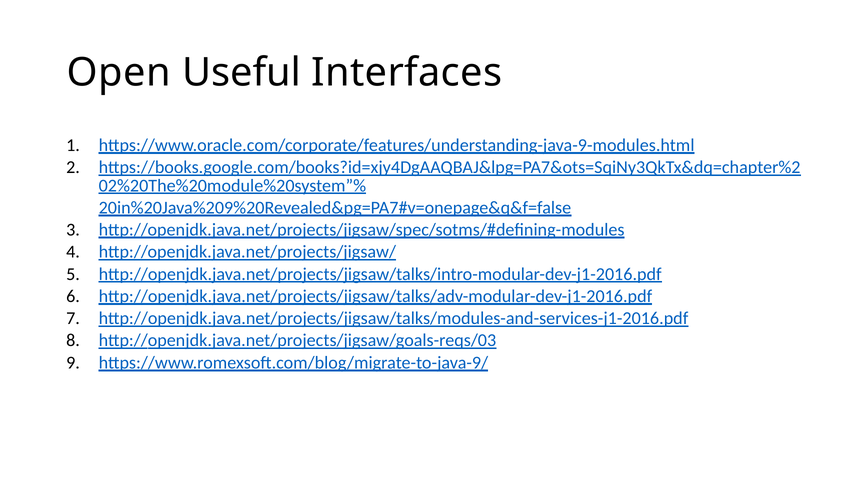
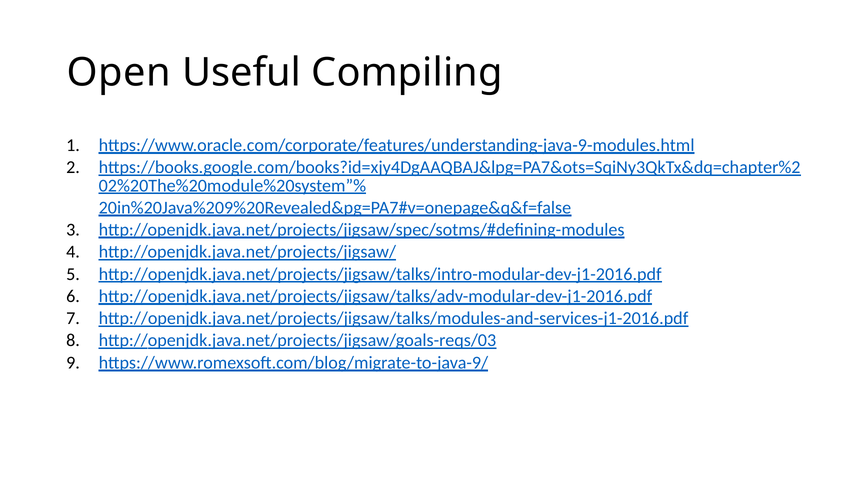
Interfaces: Interfaces -> Compiling
